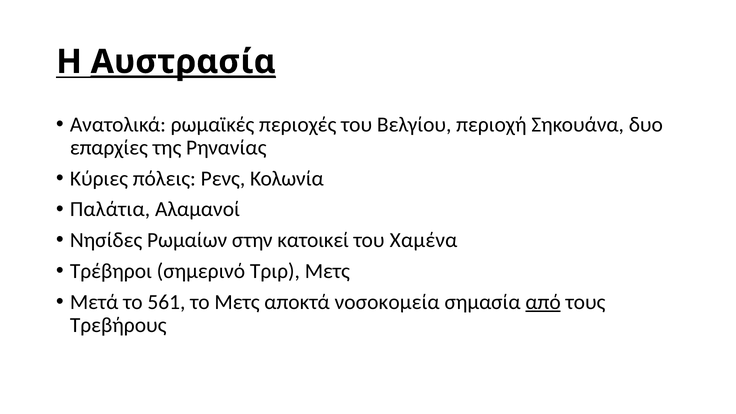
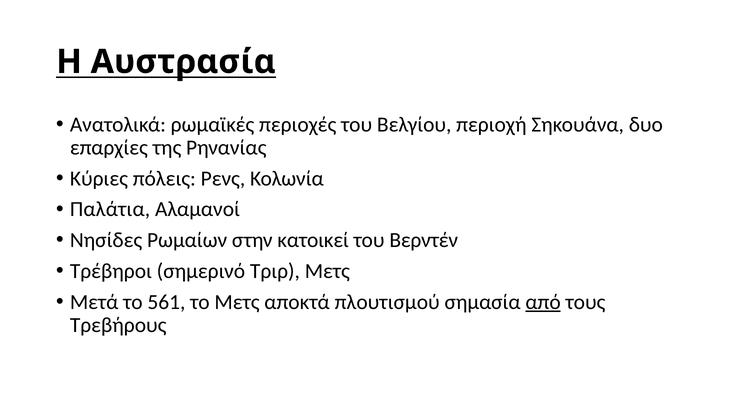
Αυστρασία underline: present -> none
Χαμένα: Χαμένα -> Βερντέν
νοσοκομεία: νοσοκομεία -> πλουτισμού
